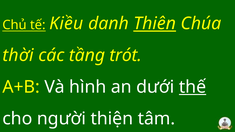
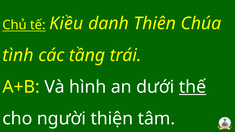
Thiên underline: present -> none
thời: thời -> tình
trót: trót -> trái
